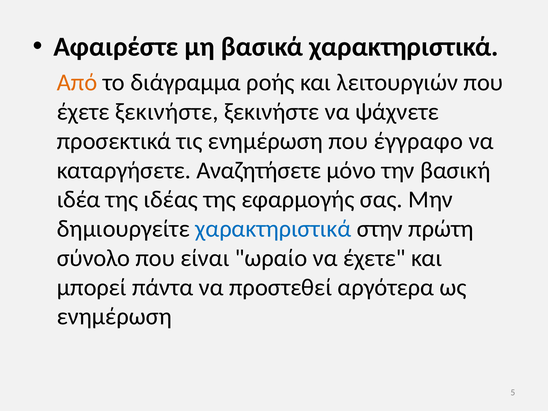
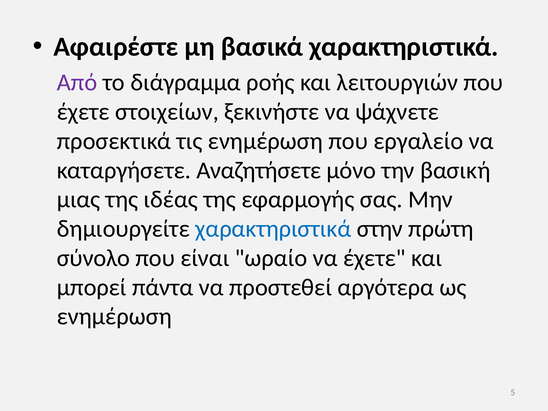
Από colour: orange -> purple
έχετε ξεκινήστε: ξεκινήστε -> στοιχείων
έγγραφο: έγγραφο -> εργαλείο
ιδέα: ιδέα -> μιας
